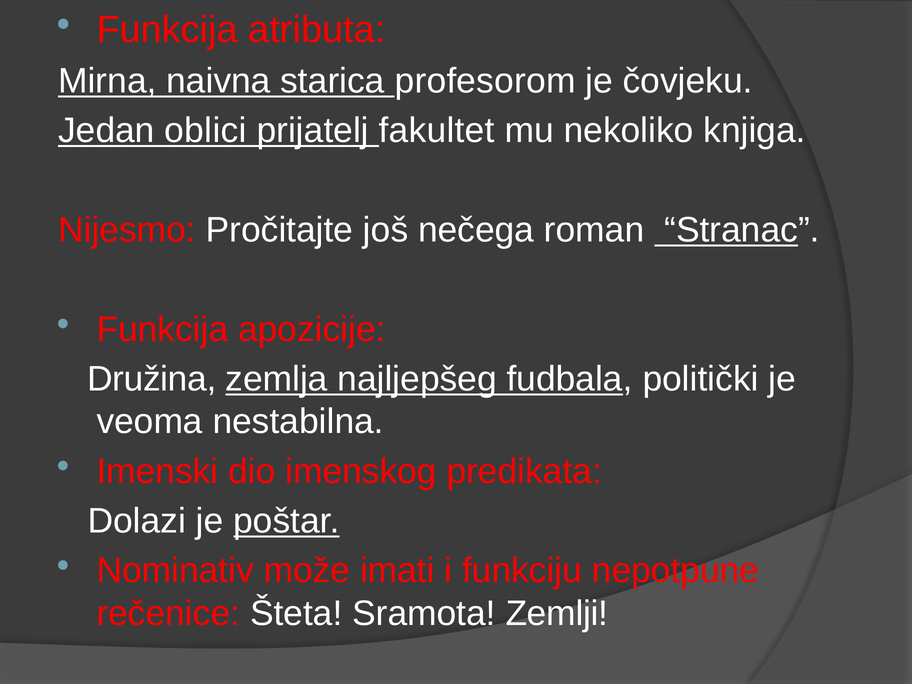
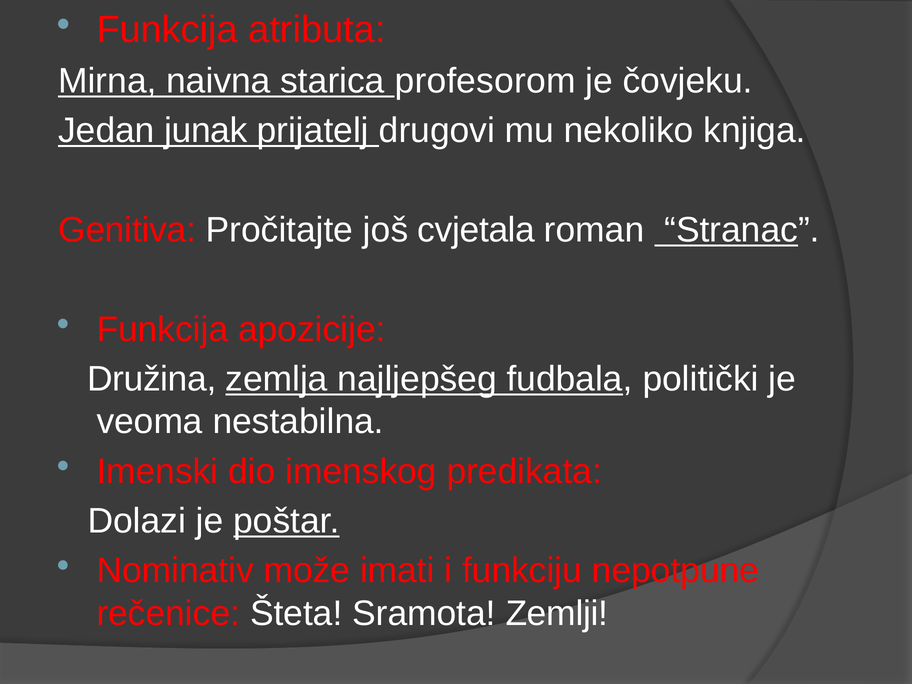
oblici: oblici -> junak
fakultet: fakultet -> drugovi
Nijesmo: Nijesmo -> Genitiva
nečega: nečega -> cvjetala
